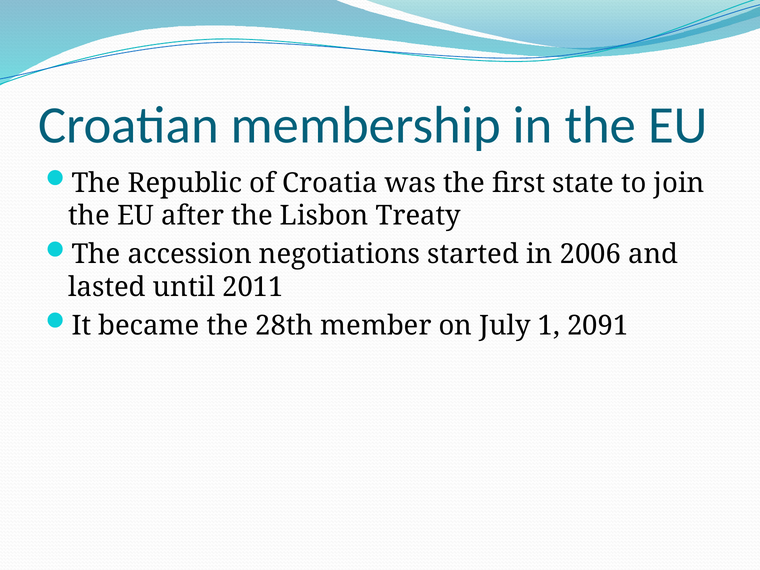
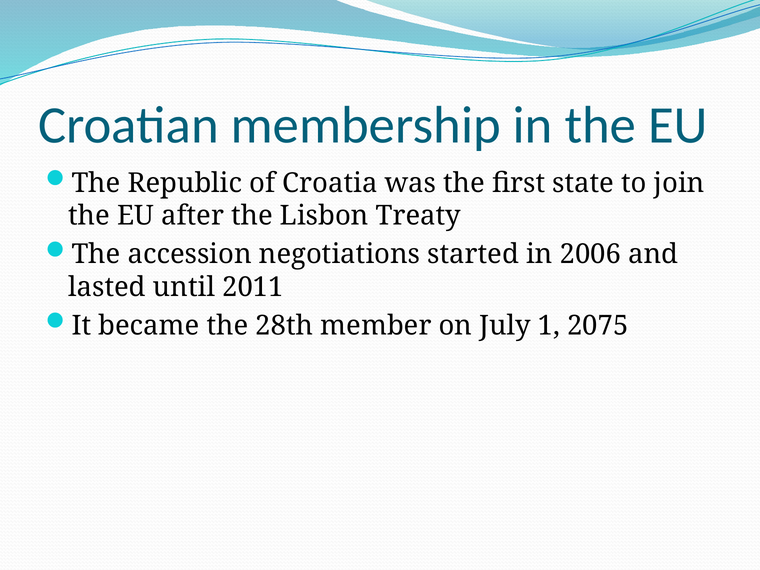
2091: 2091 -> 2075
